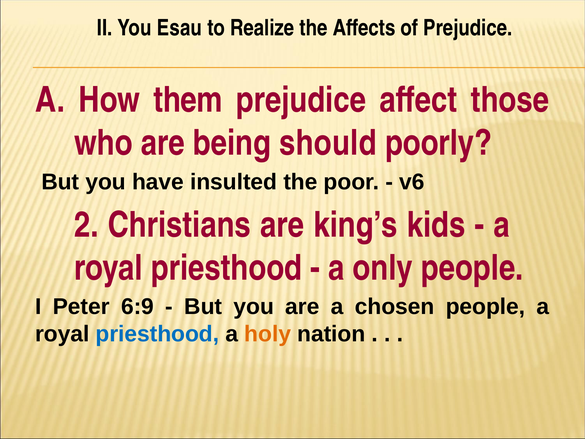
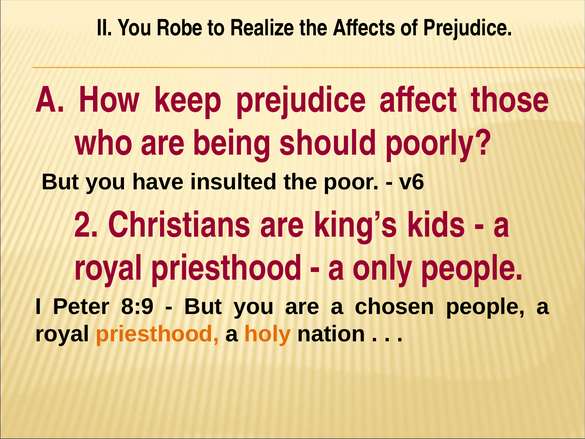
Esau: Esau -> Robe
them: them -> keep
6:9: 6:9 -> 8:9
priesthood at (157, 334) colour: blue -> orange
